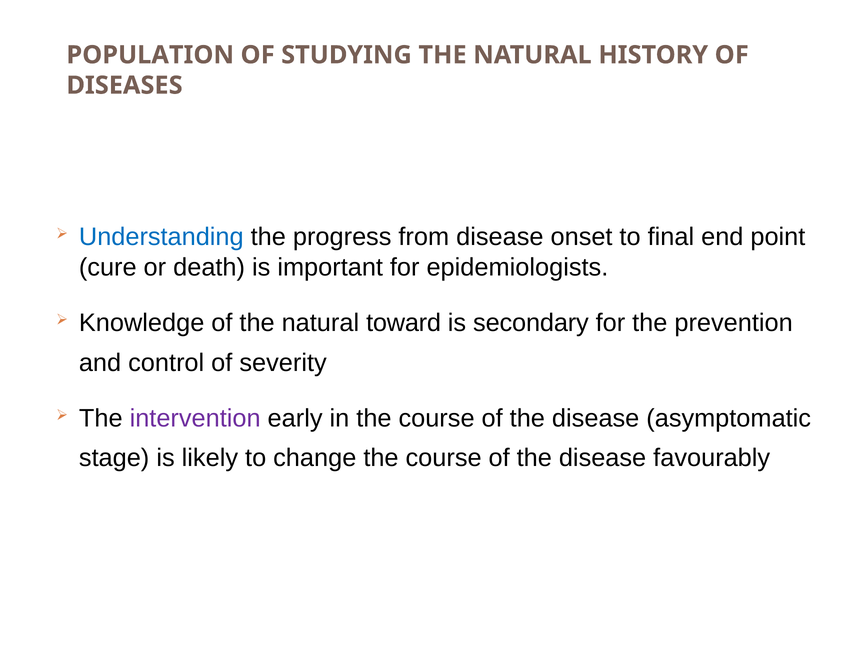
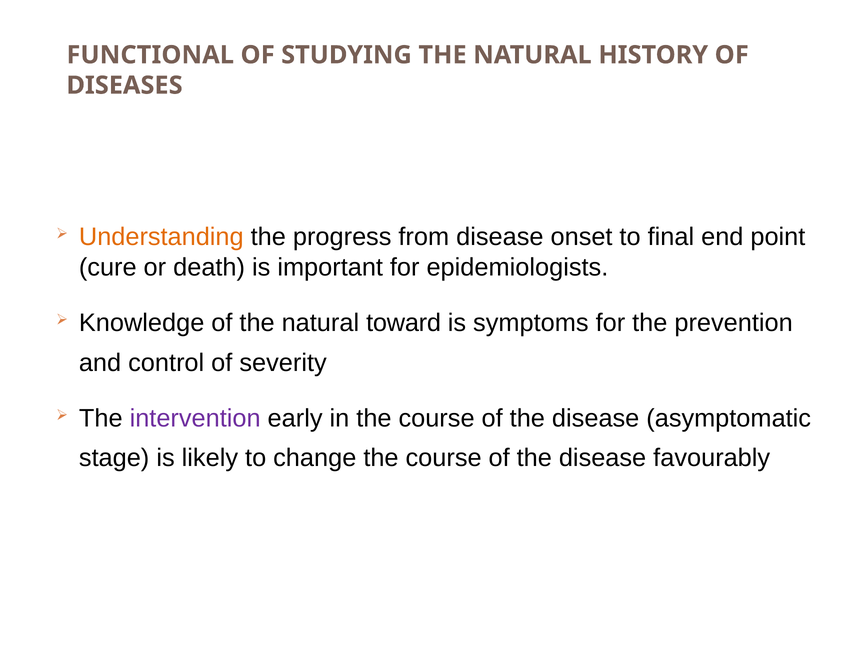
POPULATION: POPULATION -> FUNCTIONAL
Understanding colour: blue -> orange
secondary: secondary -> symptoms
